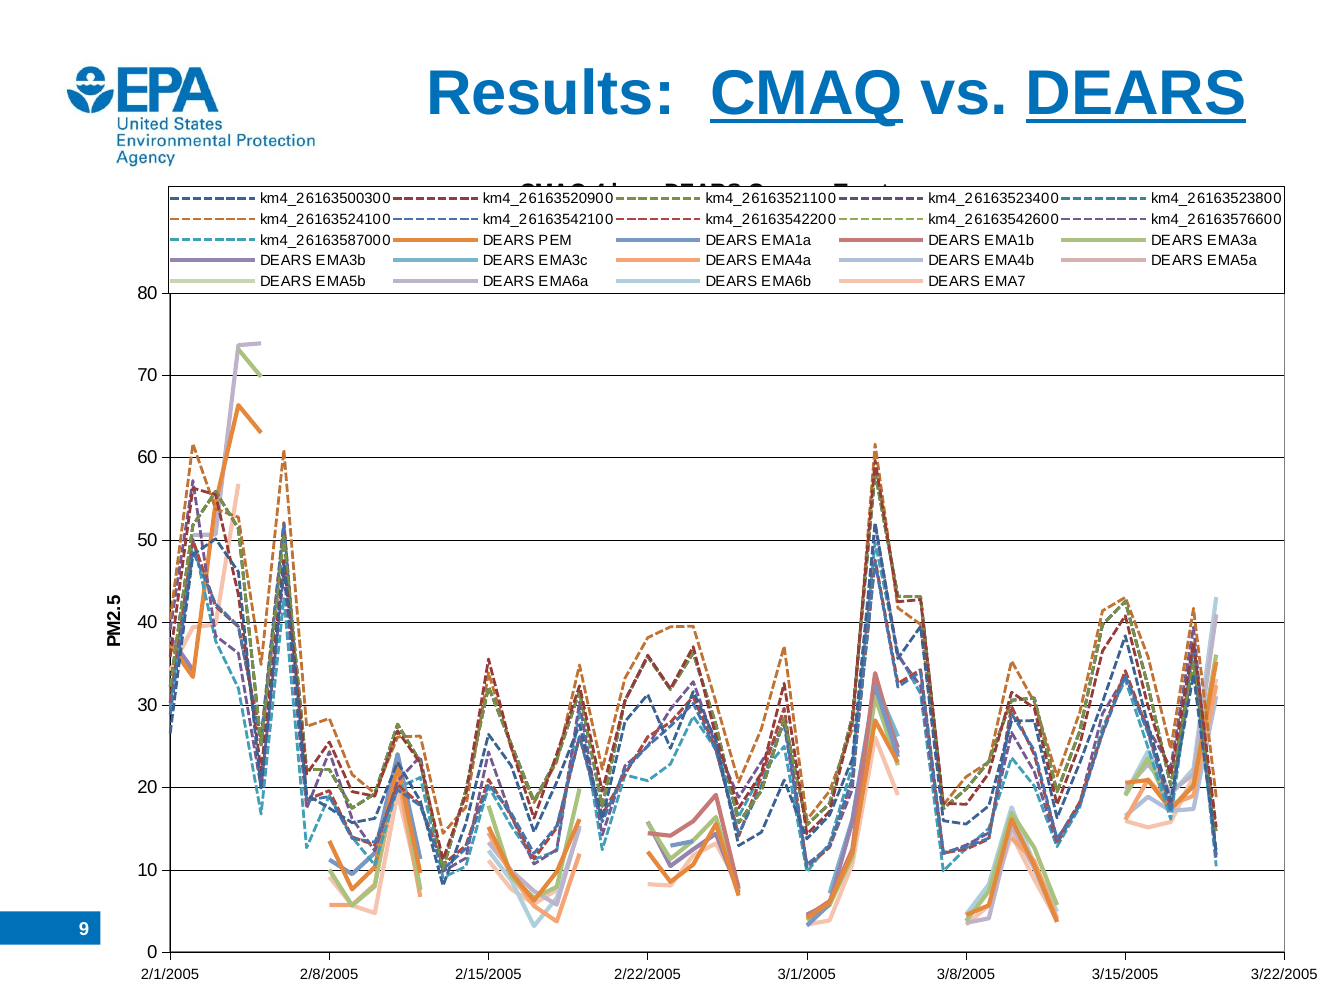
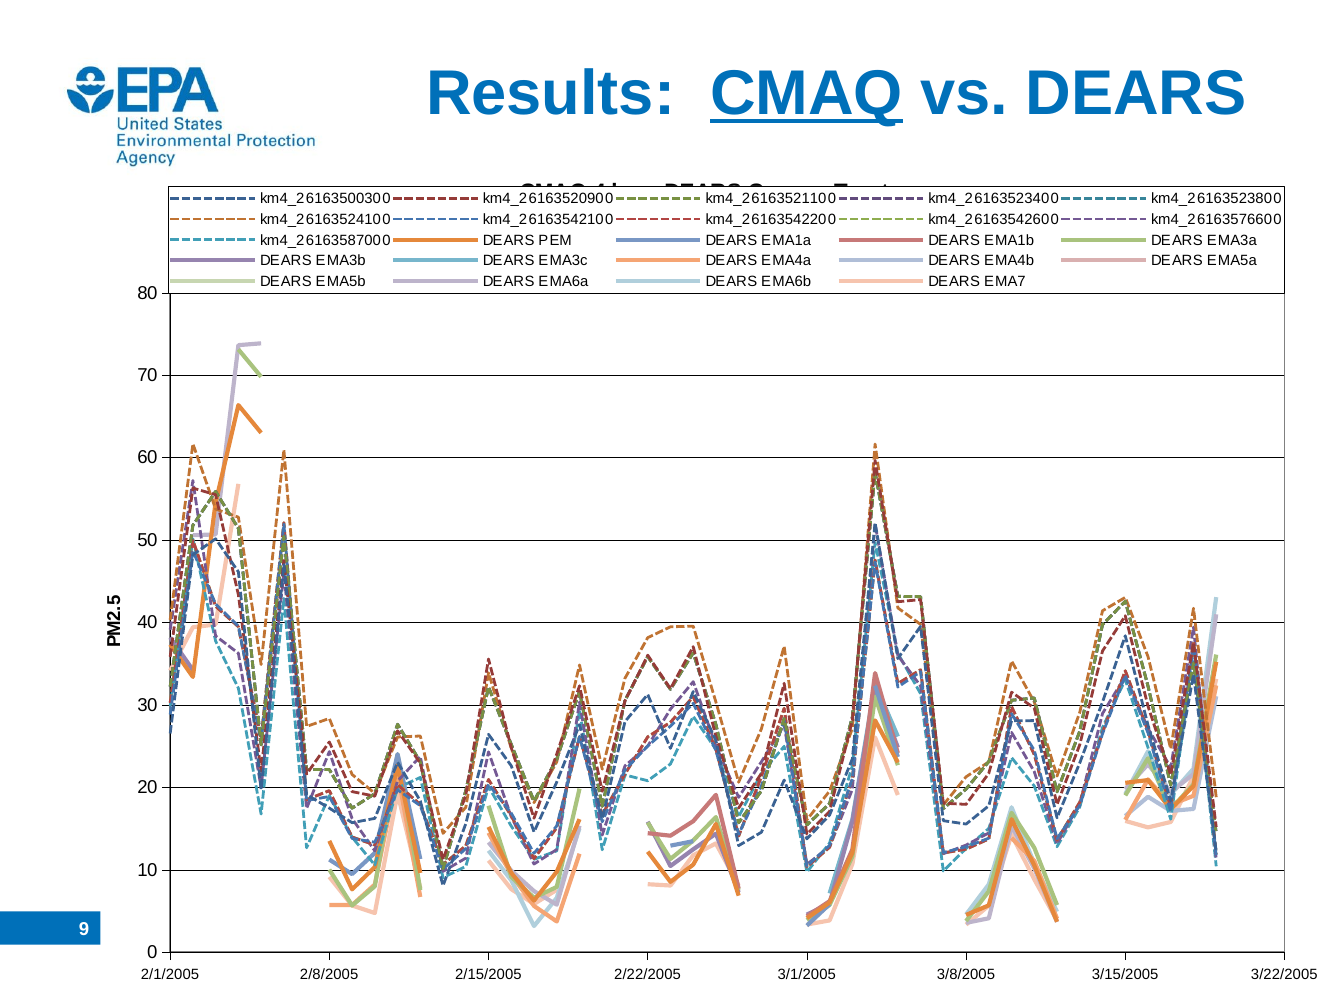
DEARS at (1136, 94) underline: present -> none
